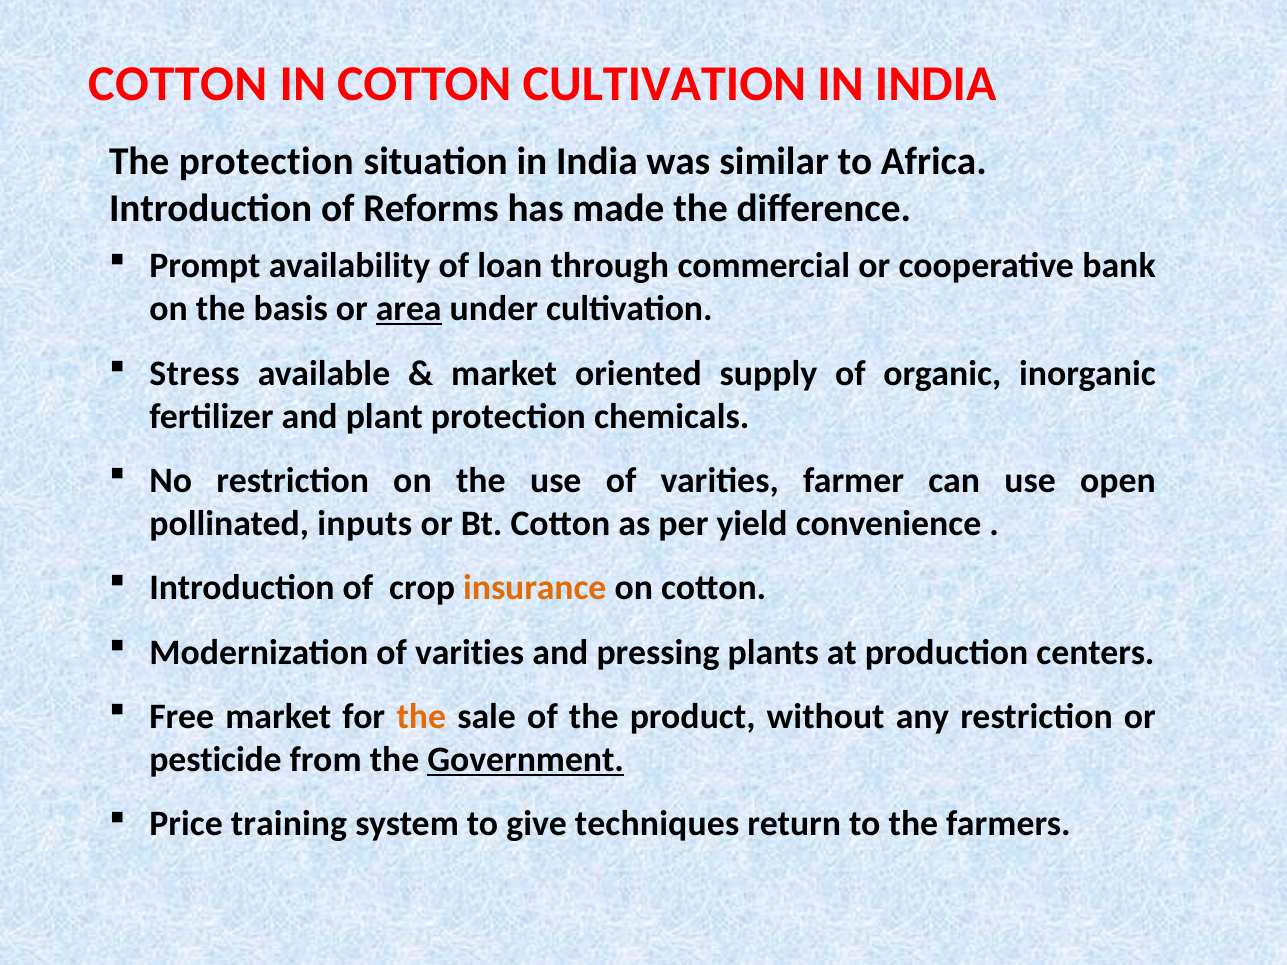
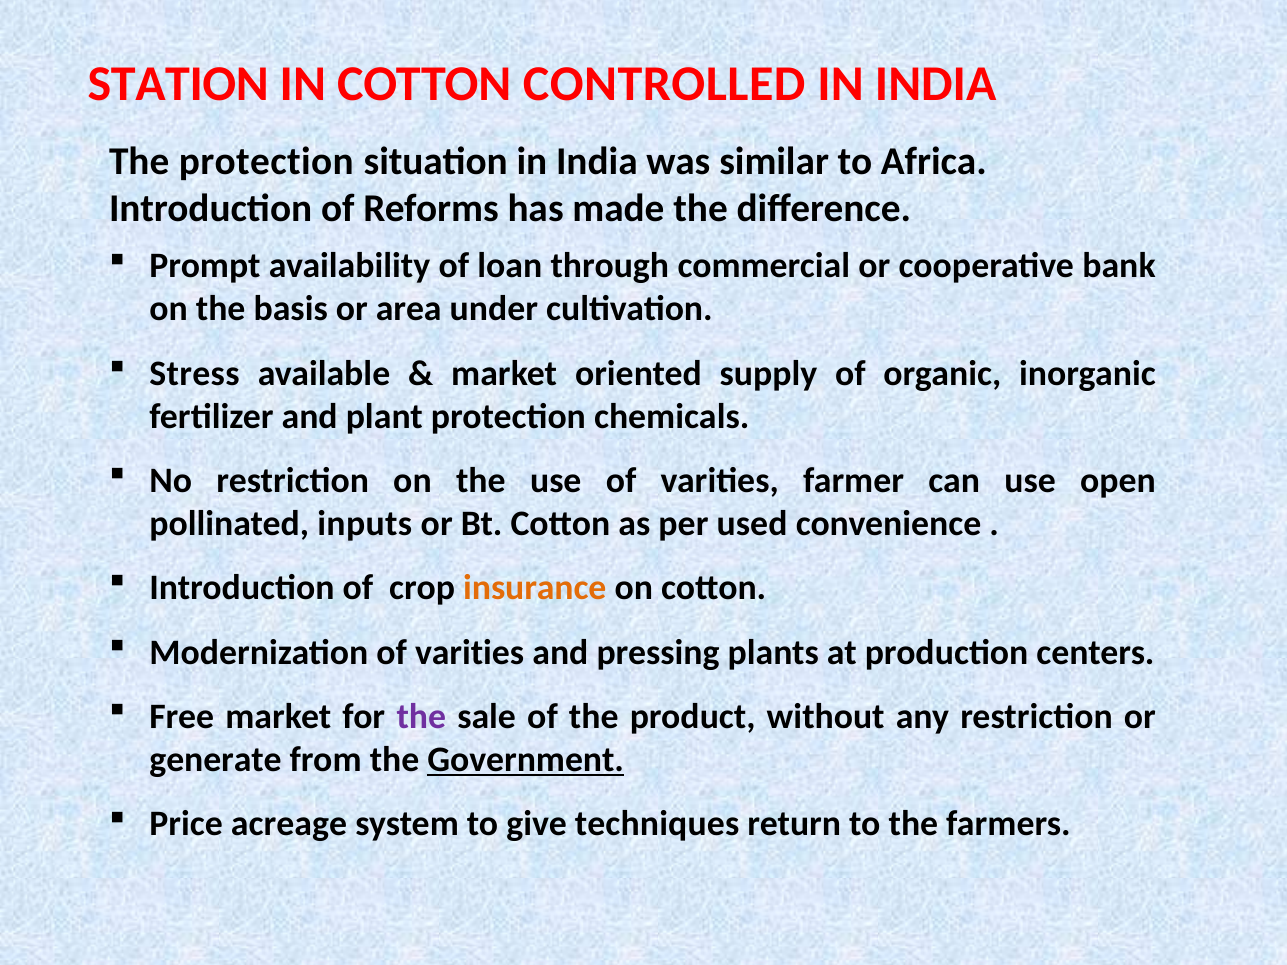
COTTON at (178, 84): COTTON -> STATION
COTTON CULTIVATION: CULTIVATION -> CONTROLLED
area underline: present -> none
yield: yield -> used
the at (421, 717) colour: orange -> purple
pesticide: pesticide -> generate
training: training -> acreage
